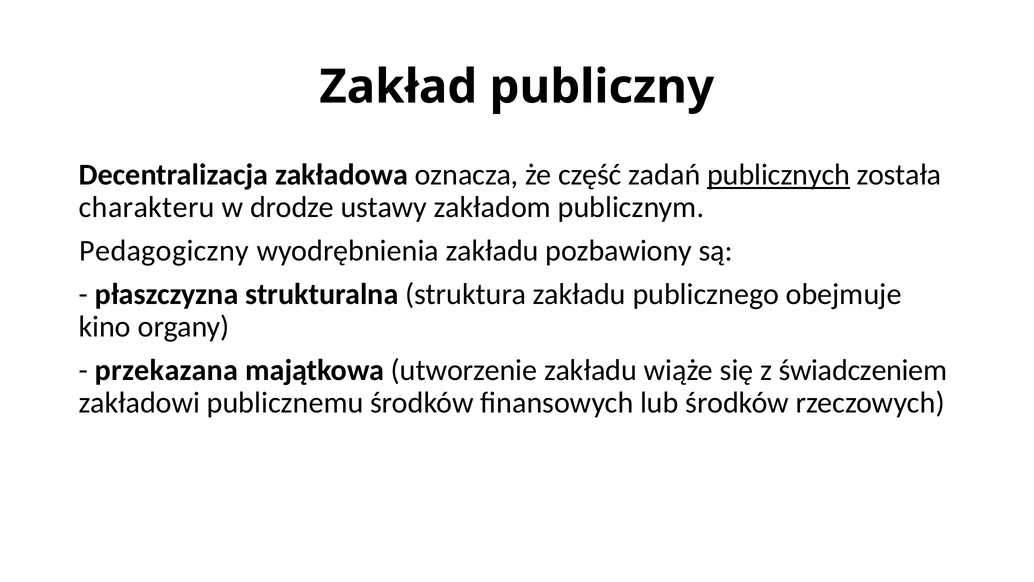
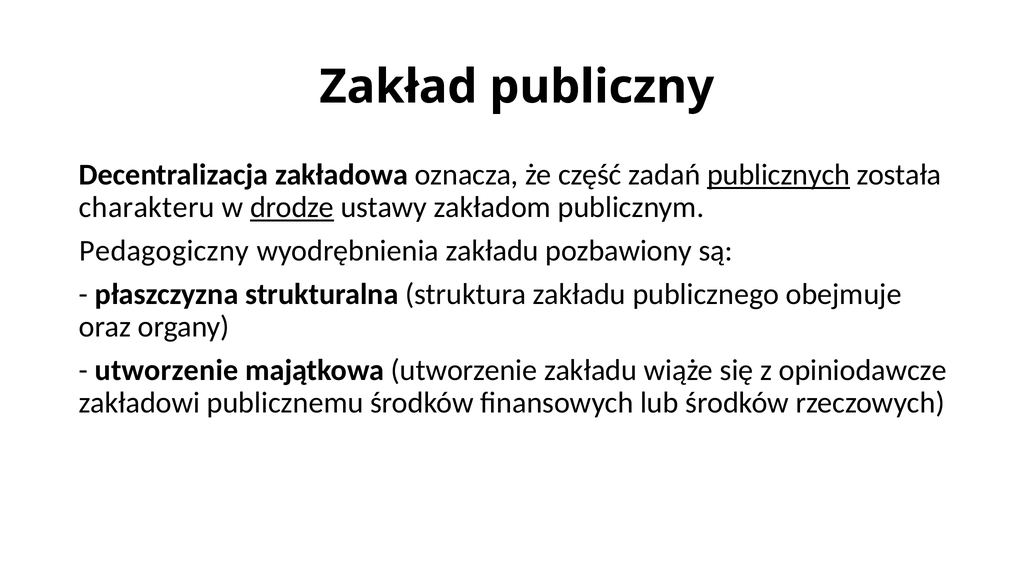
drodze underline: none -> present
kino: kino -> oraz
przekazana at (167, 370): przekazana -> utworzenie
świadczeniem: świadczeniem -> opiniodawcze
